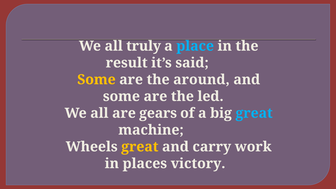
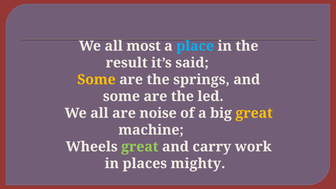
truly: truly -> most
around: around -> springs
gears: gears -> noise
great at (254, 113) colour: light blue -> yellow
great at (140, 147) colour: yellow -> light green
victory: victory -> mighty
